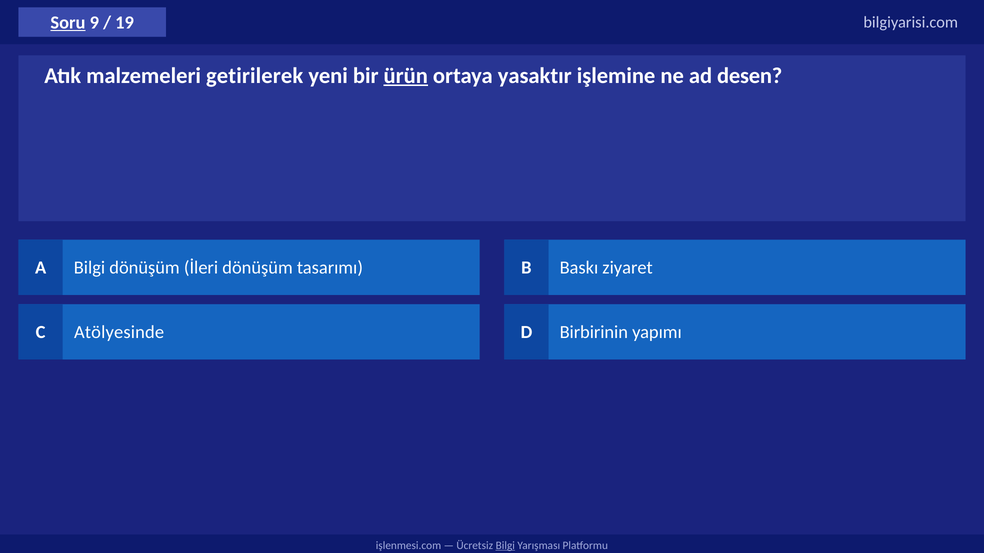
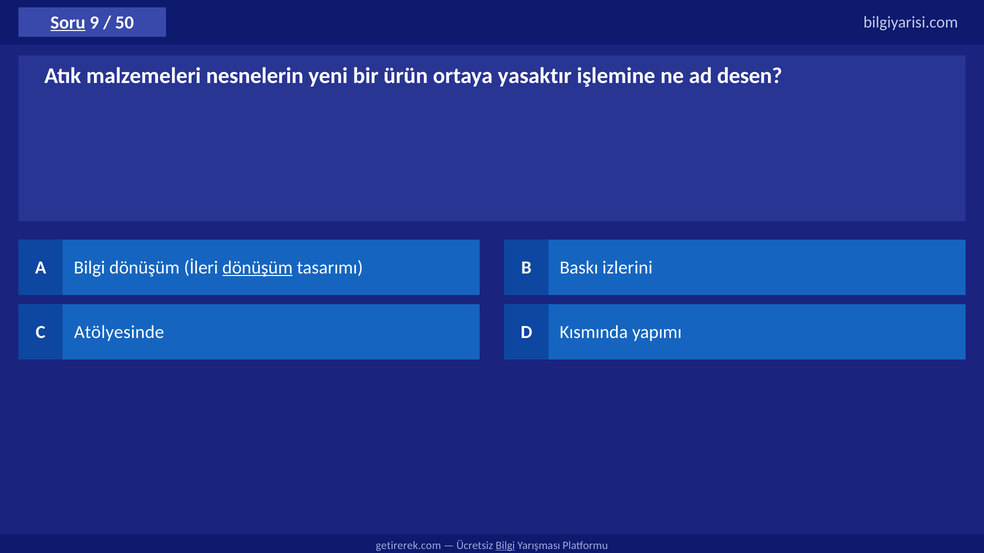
19: 19 -> 50
getirilerek: getirilerek -> nesnelerin
ürün underline: present -> none
dönüşüm at (258, 268) underline: none -> present
ziyaret: ziyaret -> izlerini
Birbirinin: Birbirinin -> Kısmında
işlenmesi.com: işlenmesi.com -> getirerek.com
